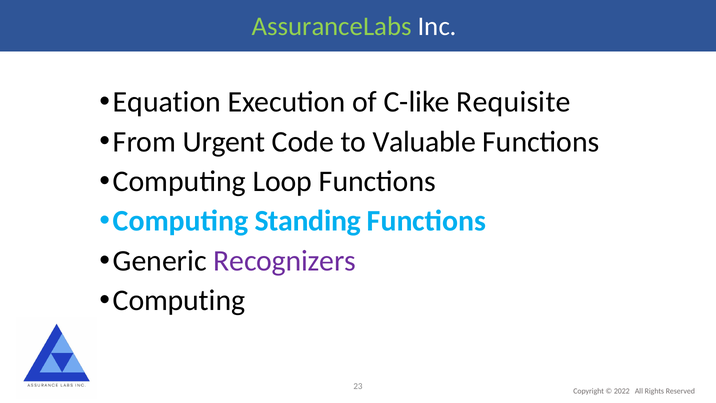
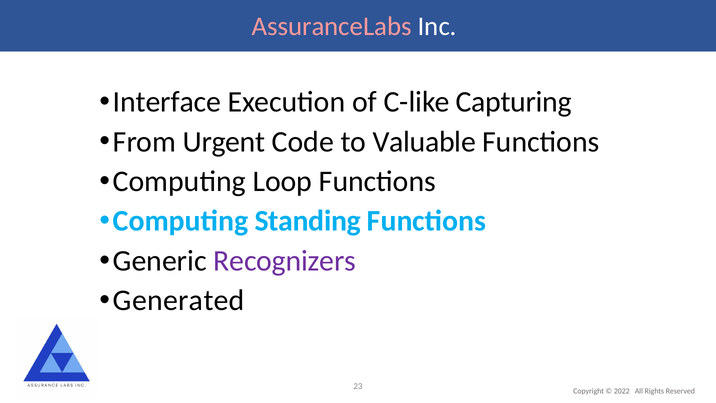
AssuranceLabs colour: light green -> pink
Equation: Equation -> Interface
Requisite: Requisite -> Capturing
Computing at (179, 300): Computing -> Generated
